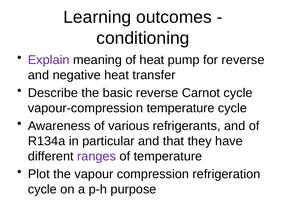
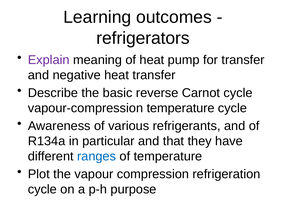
conditioning: conditioning -> refrigerators
for reverse: reverse -> transfer
ranges colour: purple -> blue
